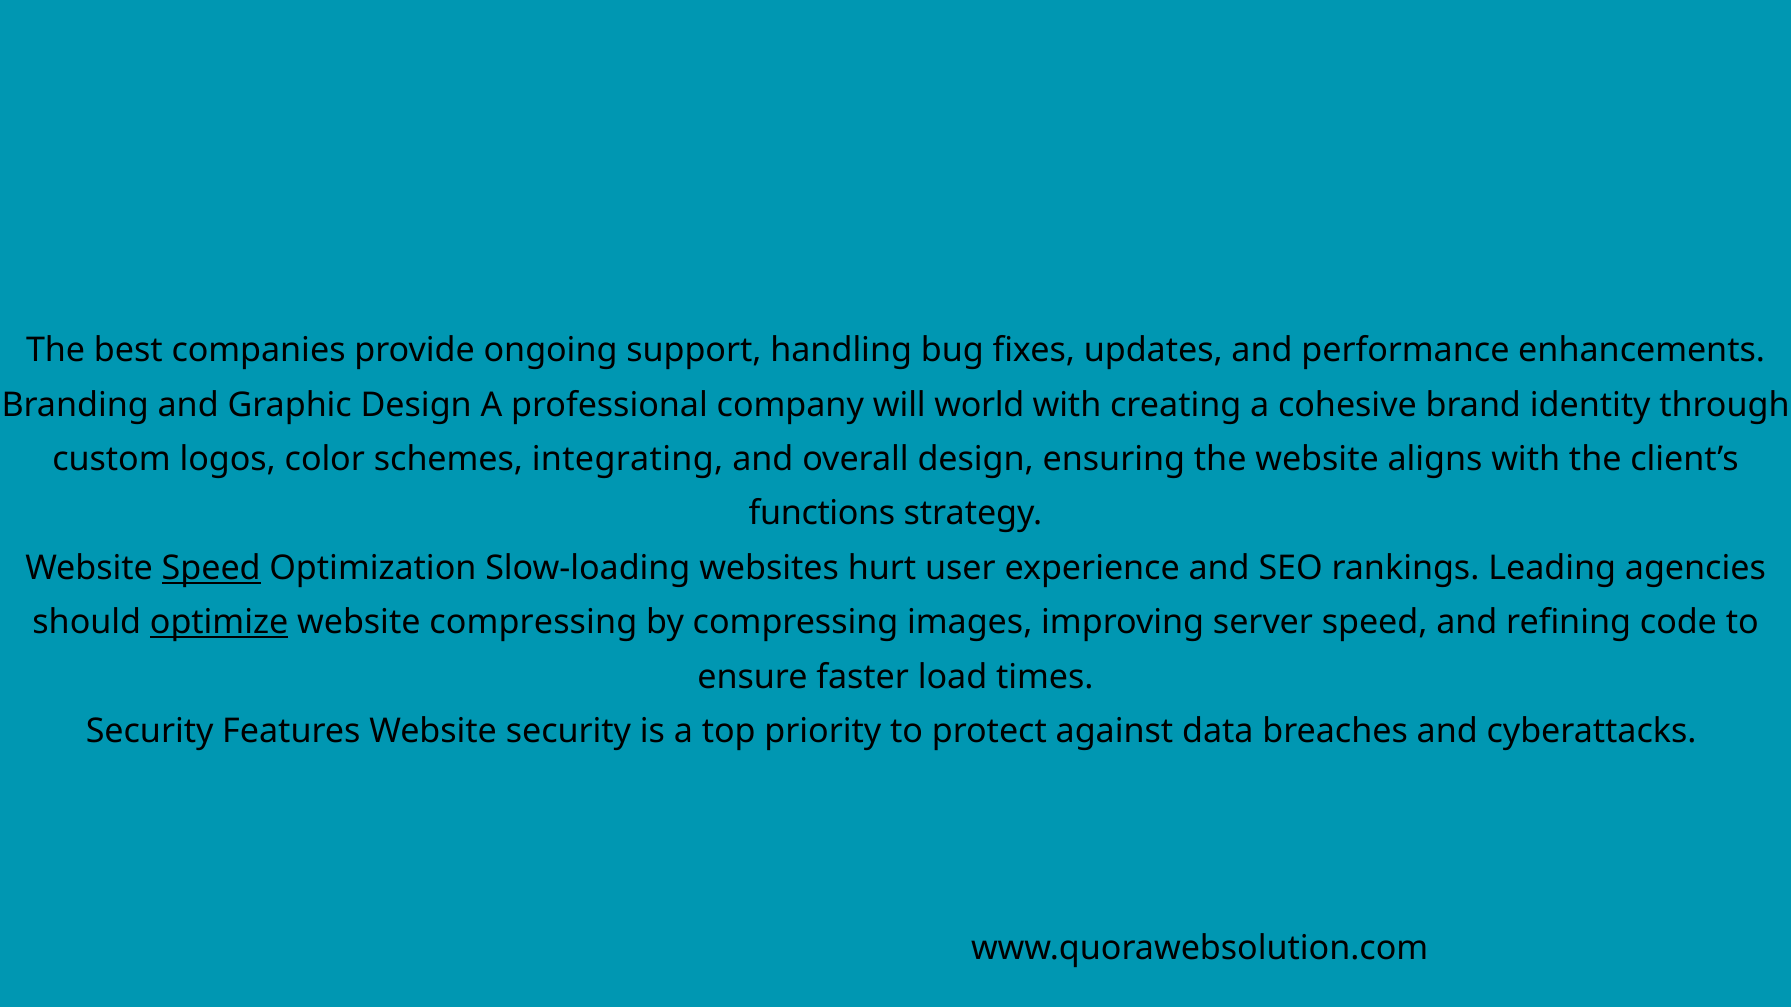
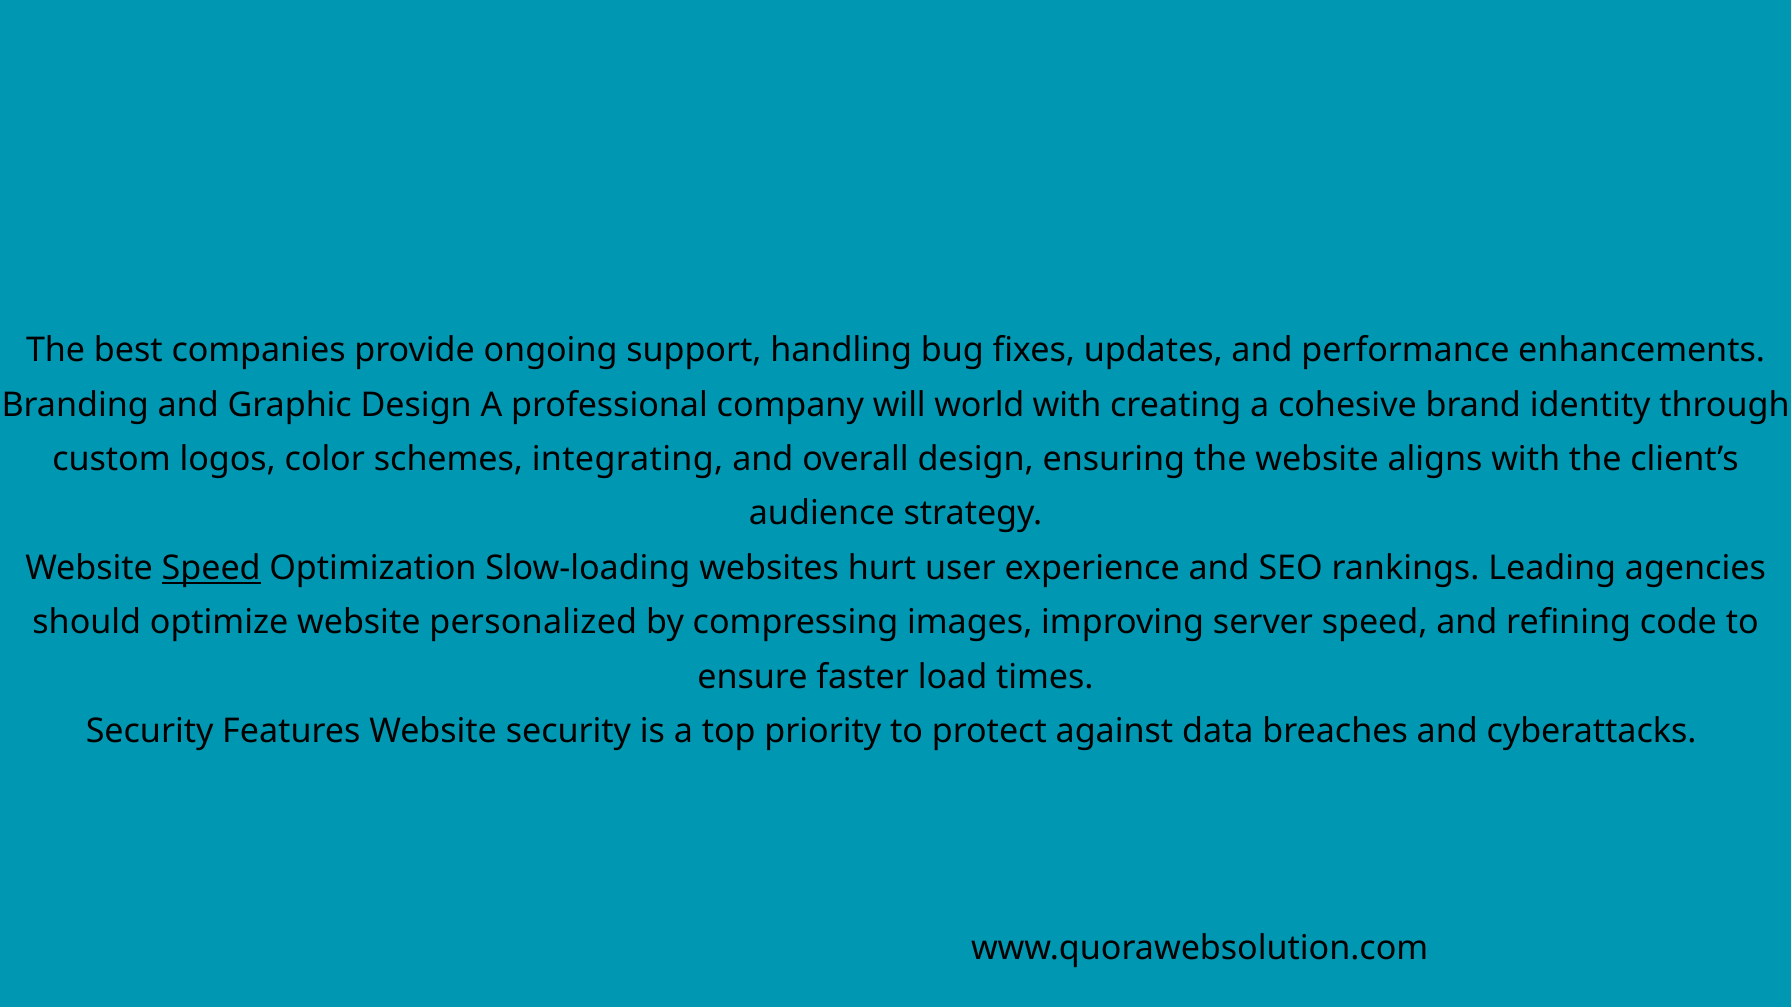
functions: functions -> audience
optimize underline: present -> none
website compressing: compressing -> personalized
